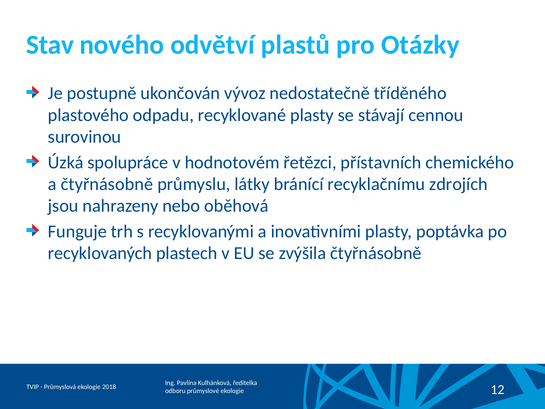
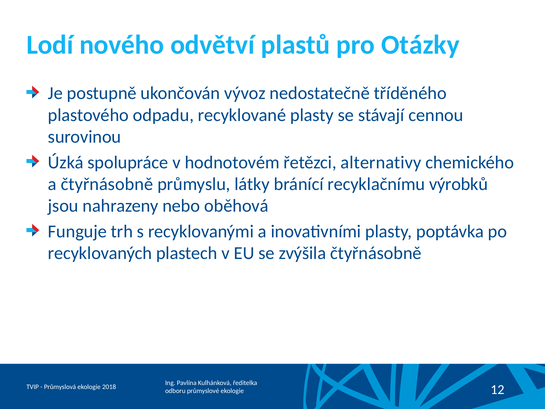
Stav: Stav -> Lodí
přístavních: přístavních -> alternativy
zdrojích: zdrojích -> výrobků
